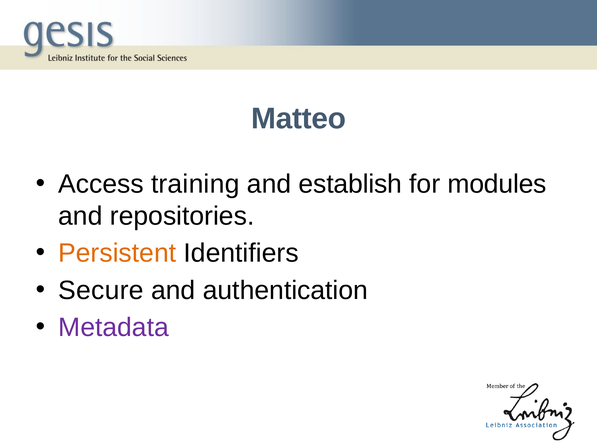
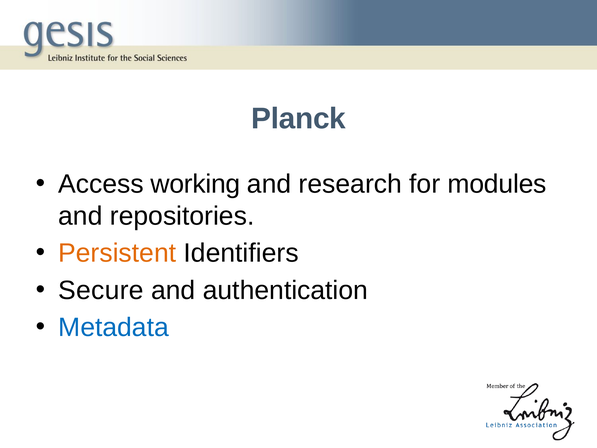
Matteo: Matteo -> Planck
training: training -> working
establish: establish -> research
Metadata colour: purple -> blue
